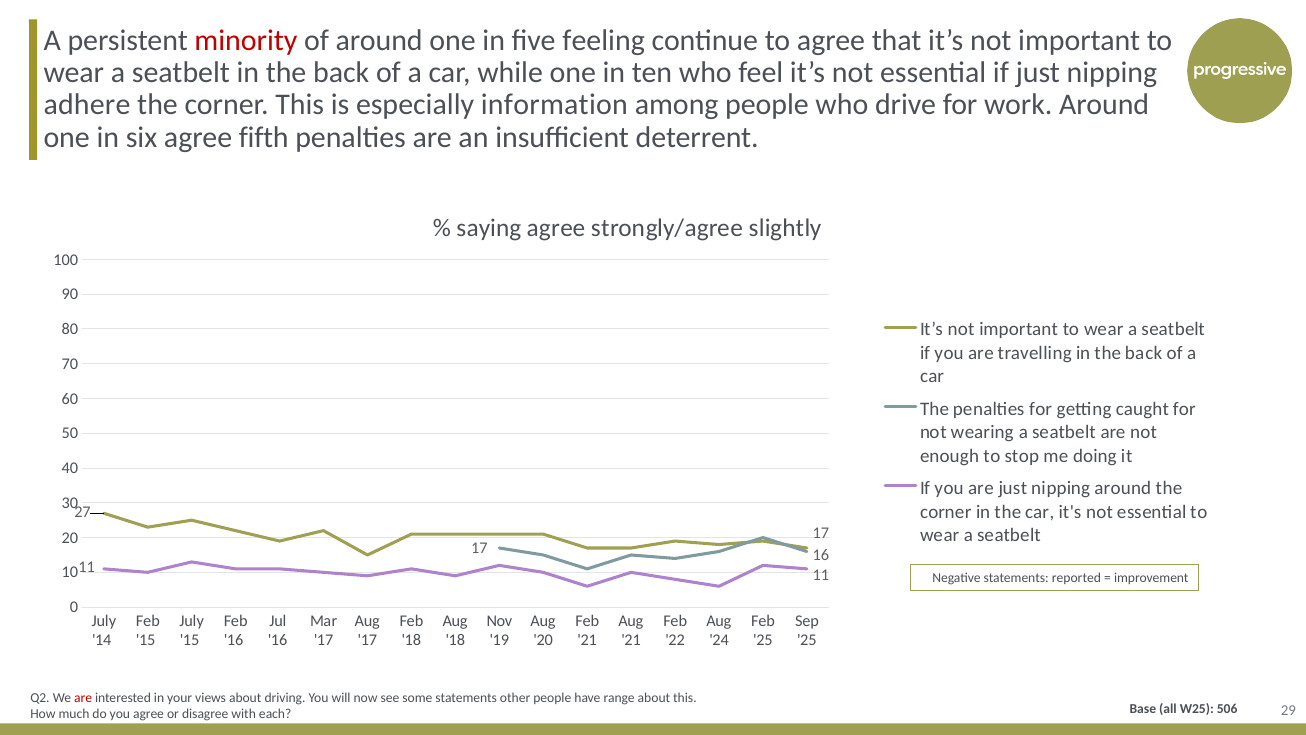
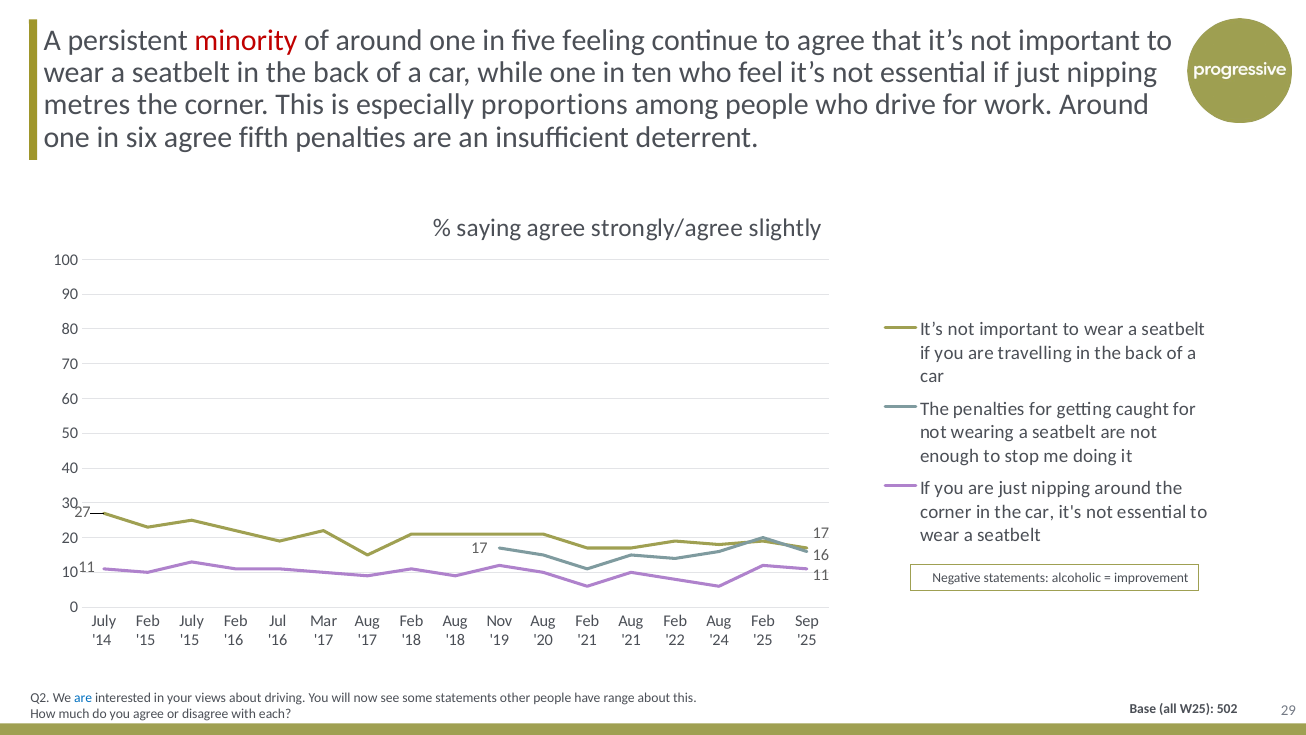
adhere: adhere -> metres
information: information -> proportions
reported: reported -> alcoholic
are at (83, 697) colour: red -> blue
506: 506 -> 502
